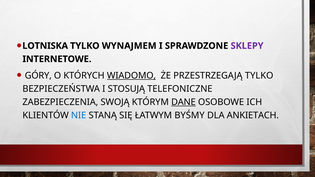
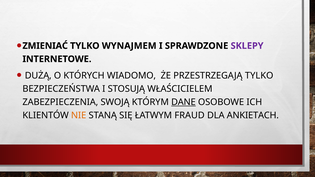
LOTNISKA: LOTNISKA -> ZMIENIAĆ
GÓRY: GÓRY -> DUŻĄ
WIADOMO underline: present -> none
TELEFONICZNE: TELEFONICZNE -> WŁAŚCICIELEM
NIE colour: blue -> orange
BYŚMY: BYŚMY -> FRAUD
